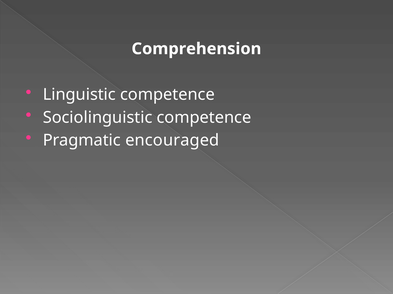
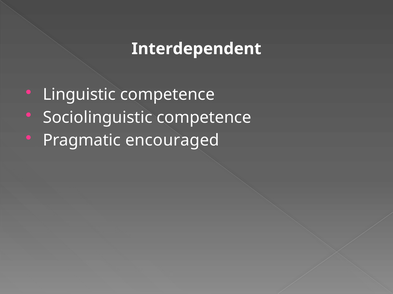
Comprehension: Comprehension -> Interdependent
